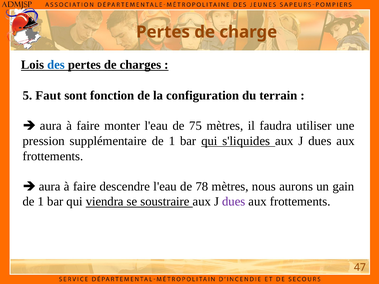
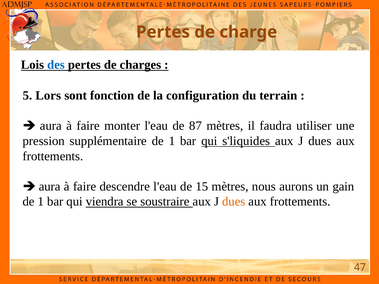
Faut: Faut -> Lors
75: 75 -> 87
78: 78 -> 15
dues at (234, 202) colour: purple -> orange
